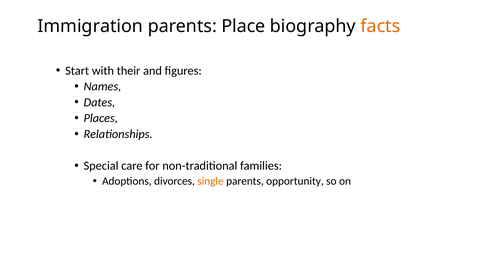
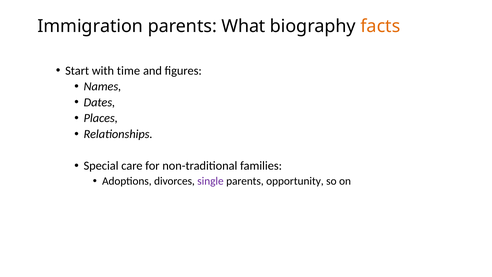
Place: Place -> What
their: their -> time
single colour: orange -> purple
